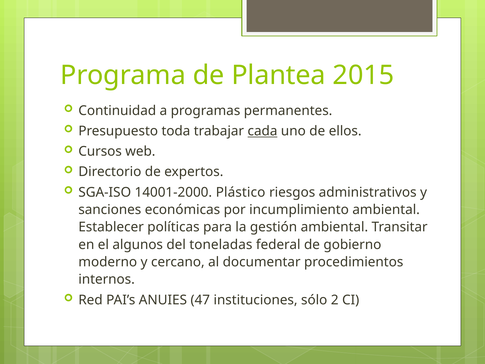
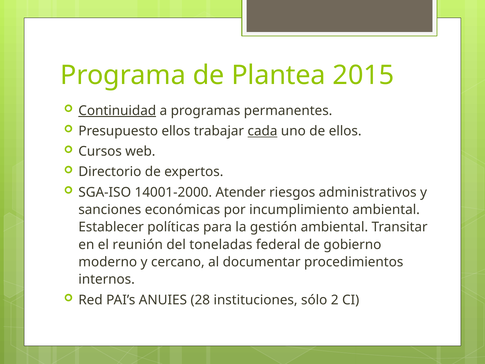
Continuidad underline: none -> present
Presupuesto toda: toda -> ellos
Plástico: Plástico -> Atender
algunos: algunos -> reunión
47: 47 -> 28
